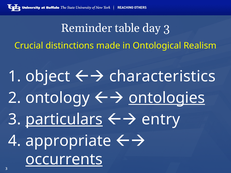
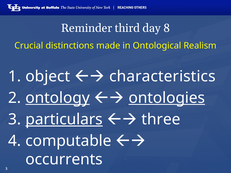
table: table -> third
day 3: 3 -> 8
ontology underline: none -> present
entry: entry -> three
appropriate: appropriate -> computable
occurrents underline: present -> none
